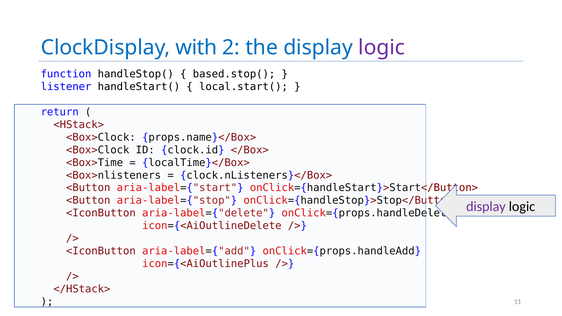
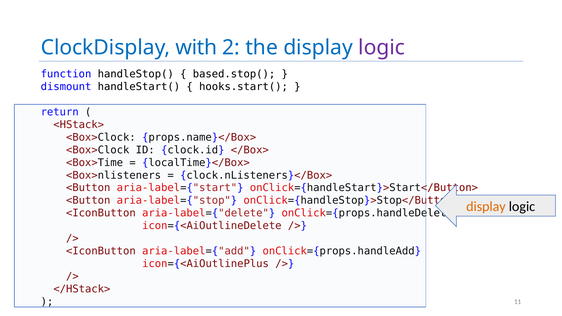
listener: listener -> dismount
local.start(: local.start( -> hooks.start(
display at (486, 207) colour: purple -> orange
